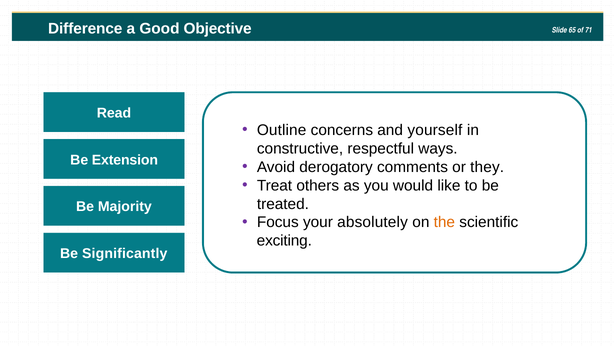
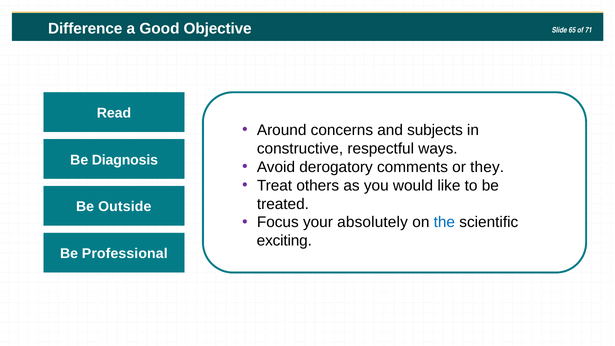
Outline: Outline -> Around
yourself: yourself -> subjects
Extension: Extension -> Diagnosis
Majority: Majority -> Outside
the at (444, 222) colour: orange -> blue
Significantly: Significantly -> Professional
